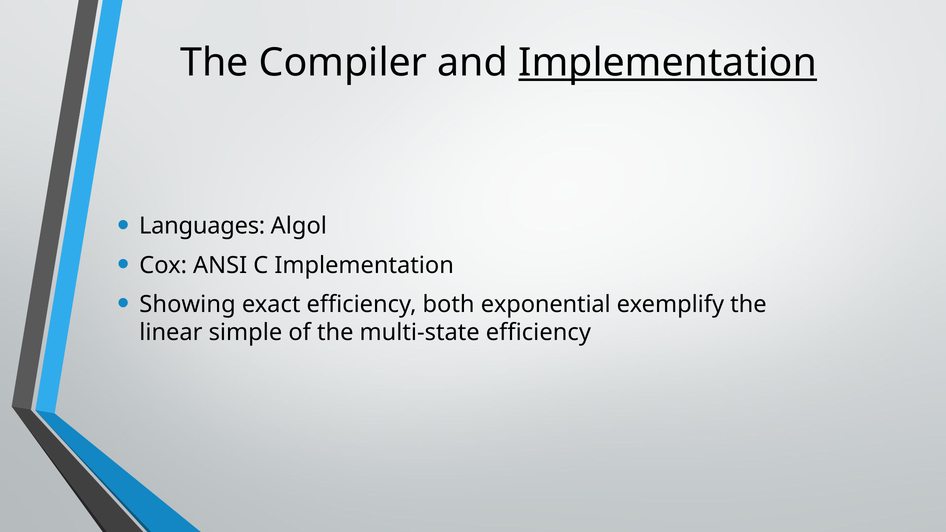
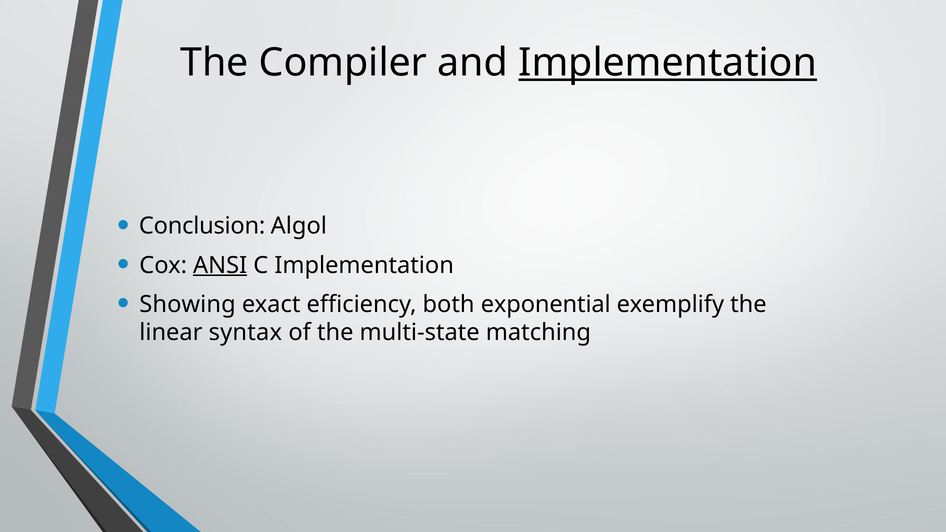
Languages: Languages -> Conclusion
ANSI underline: none -> present
simple: simple -> syntax
multi-state efficiency: efficiency -> matching
